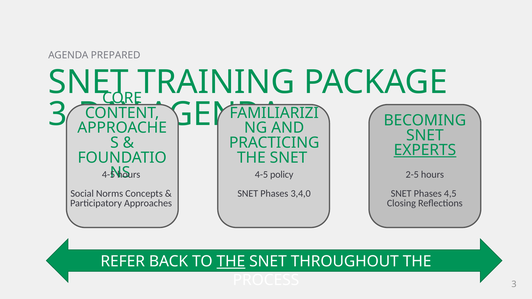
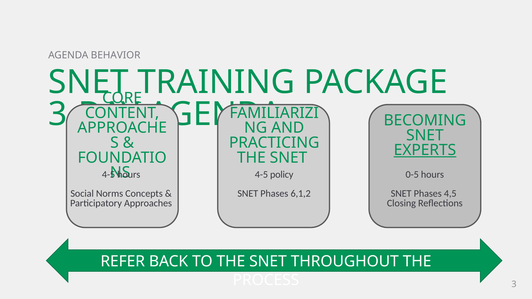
PREPARED: PREPARED -> BEHAVIOR
2-5: 2-5 -> 0-5
3,4,0: 3,4,0 -> 6,1,2
THE at (231, 262) underline: present -> none
